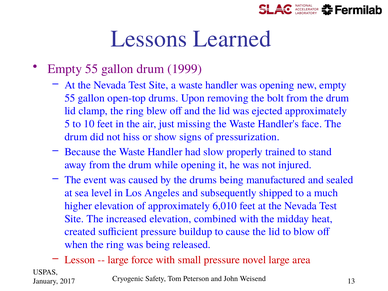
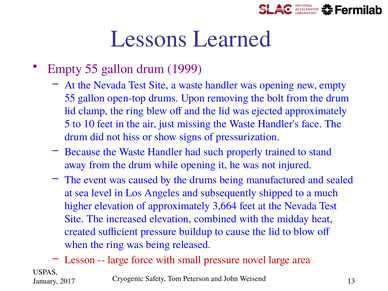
slow: slow -> such
6,010: 6,010 -> 3,664
